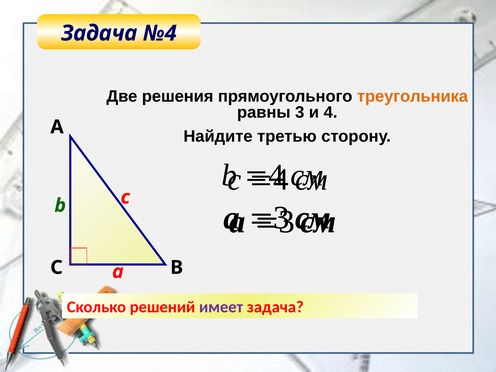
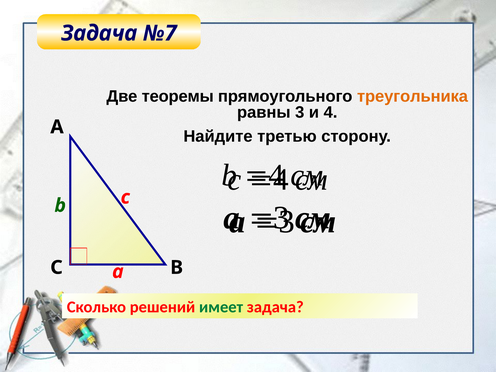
№4: №4 -> №7
решения: решения -> теоремы
имеет colour: purple -> green
